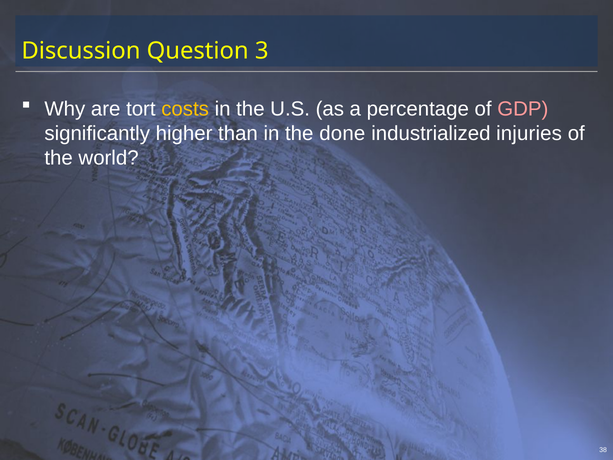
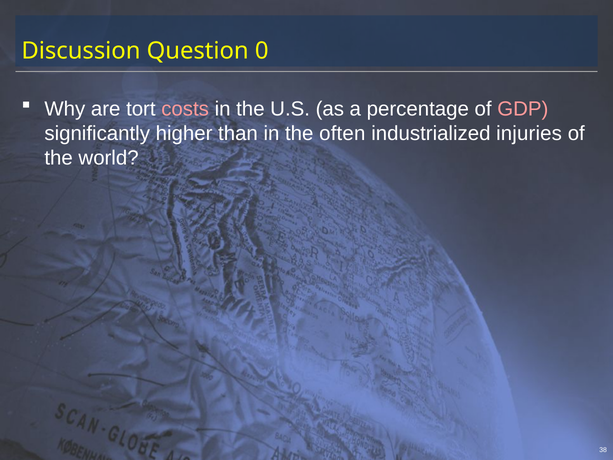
3: 3 -> 0
costs colour: yellow -> pink
done: done -> often
